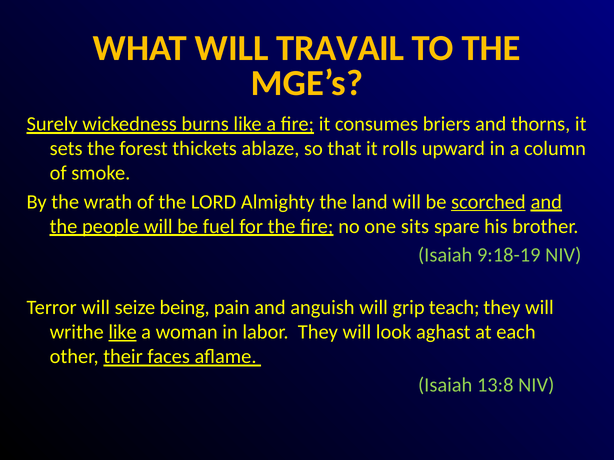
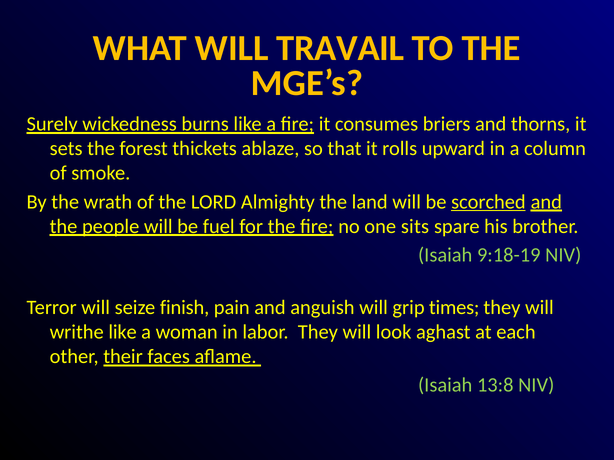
being: being -> finish
teach: teach -> times
like at (123, 332) underline: present -> none
